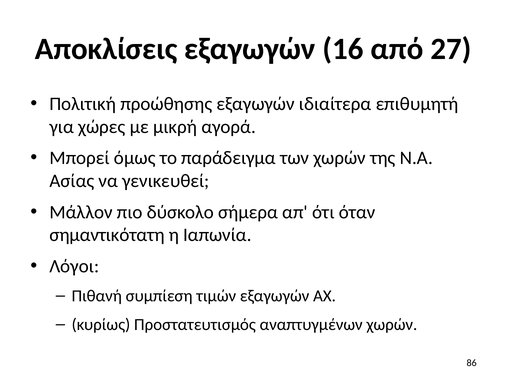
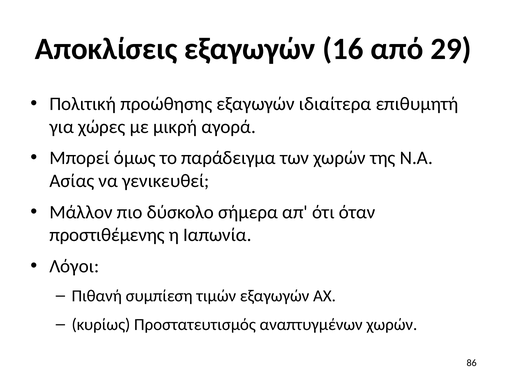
27: 27 -> 29
σημαντικότατη: σημαντικότατη -> προστιθέμενης
